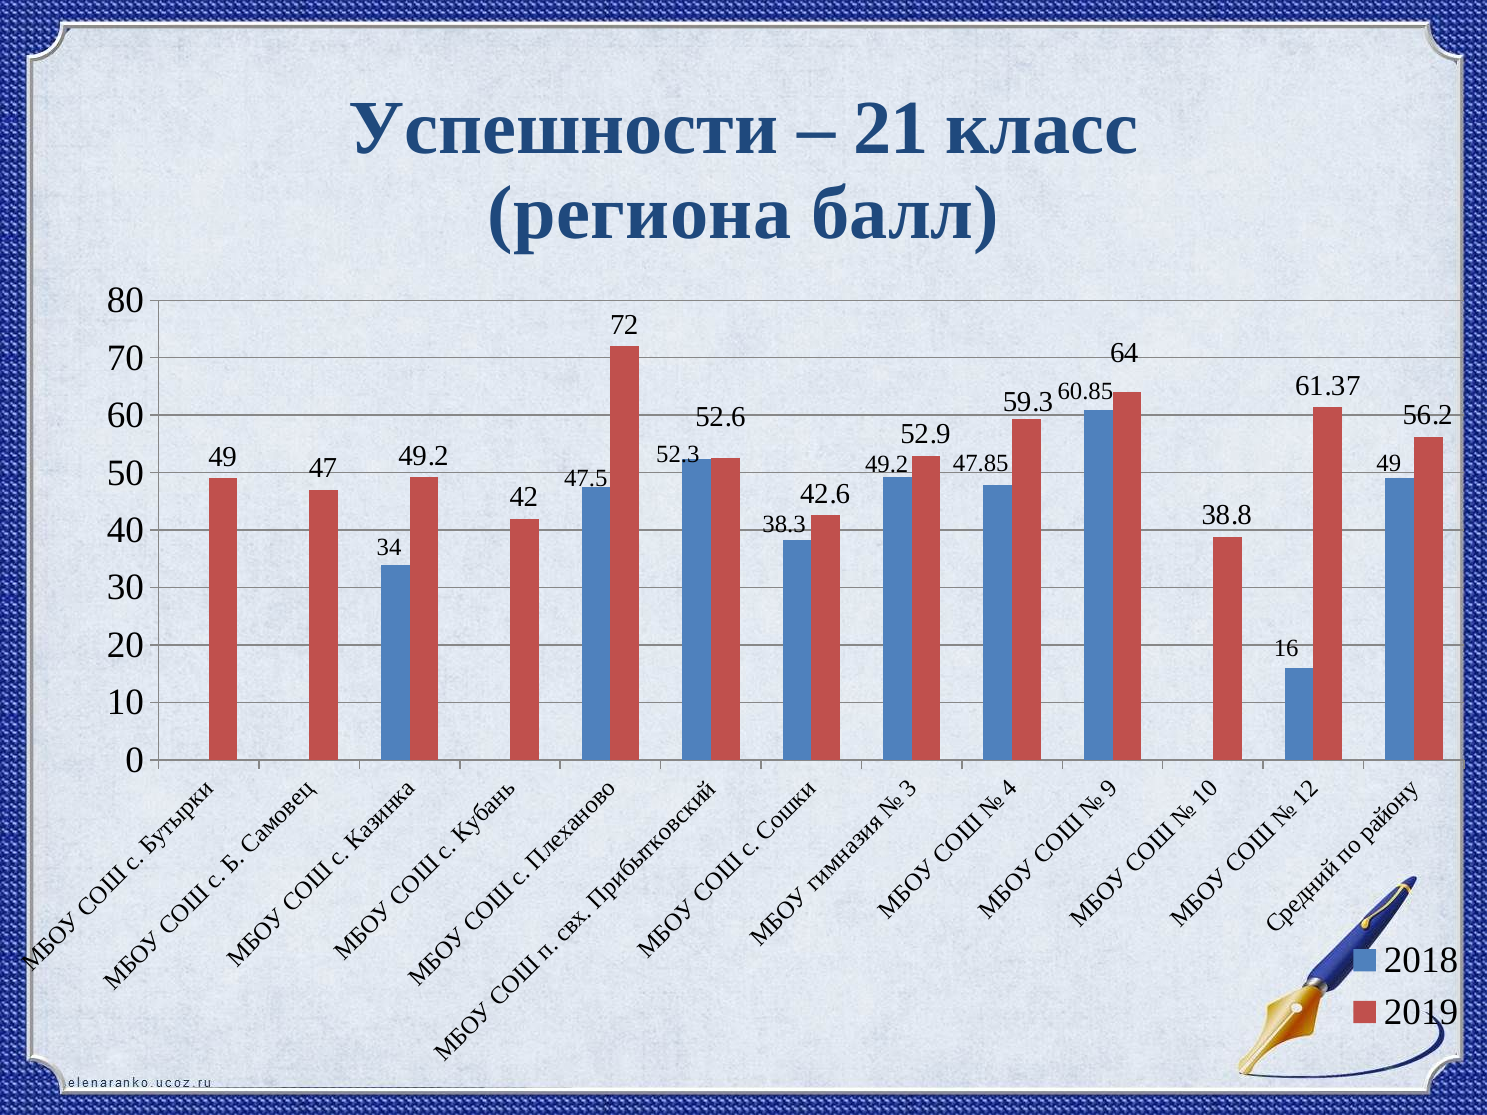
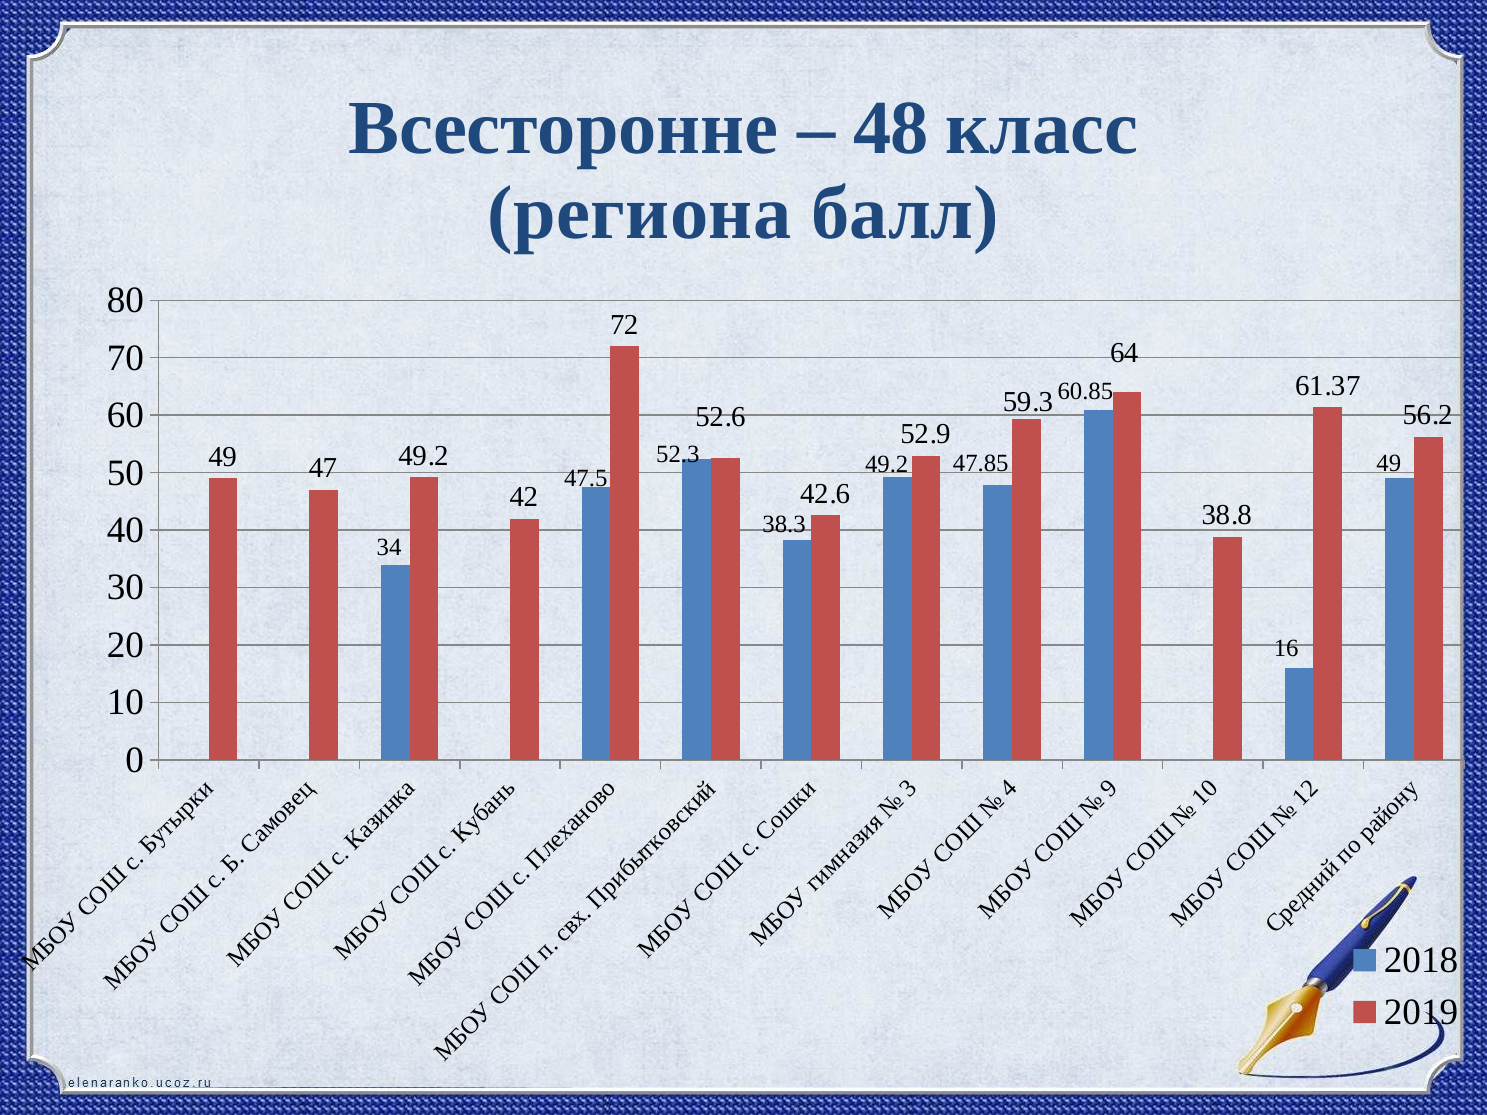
Успешности: Успешности -> Всесторонне
21: 21 -> 48
